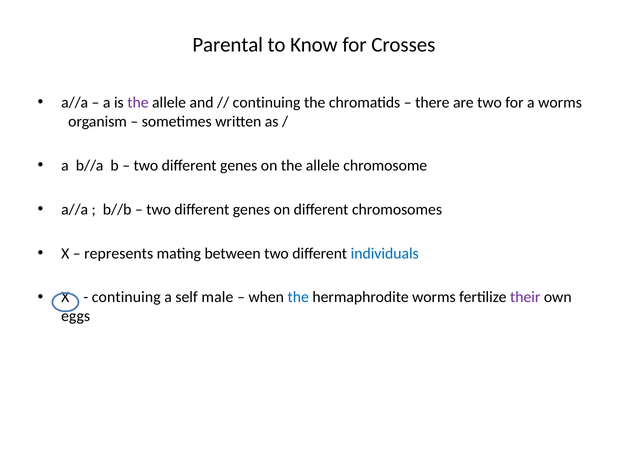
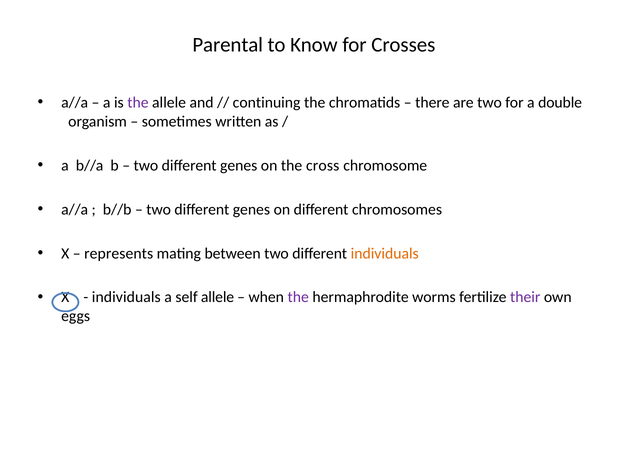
a worms: worms -> double
on the allele: allele -> cross
individuals at (385, 253) colour: blue -> orange
continuing at (126, 297): continuing -> individuals
self male: male -> allele
the at (298, 297) colour: blue -> purple
